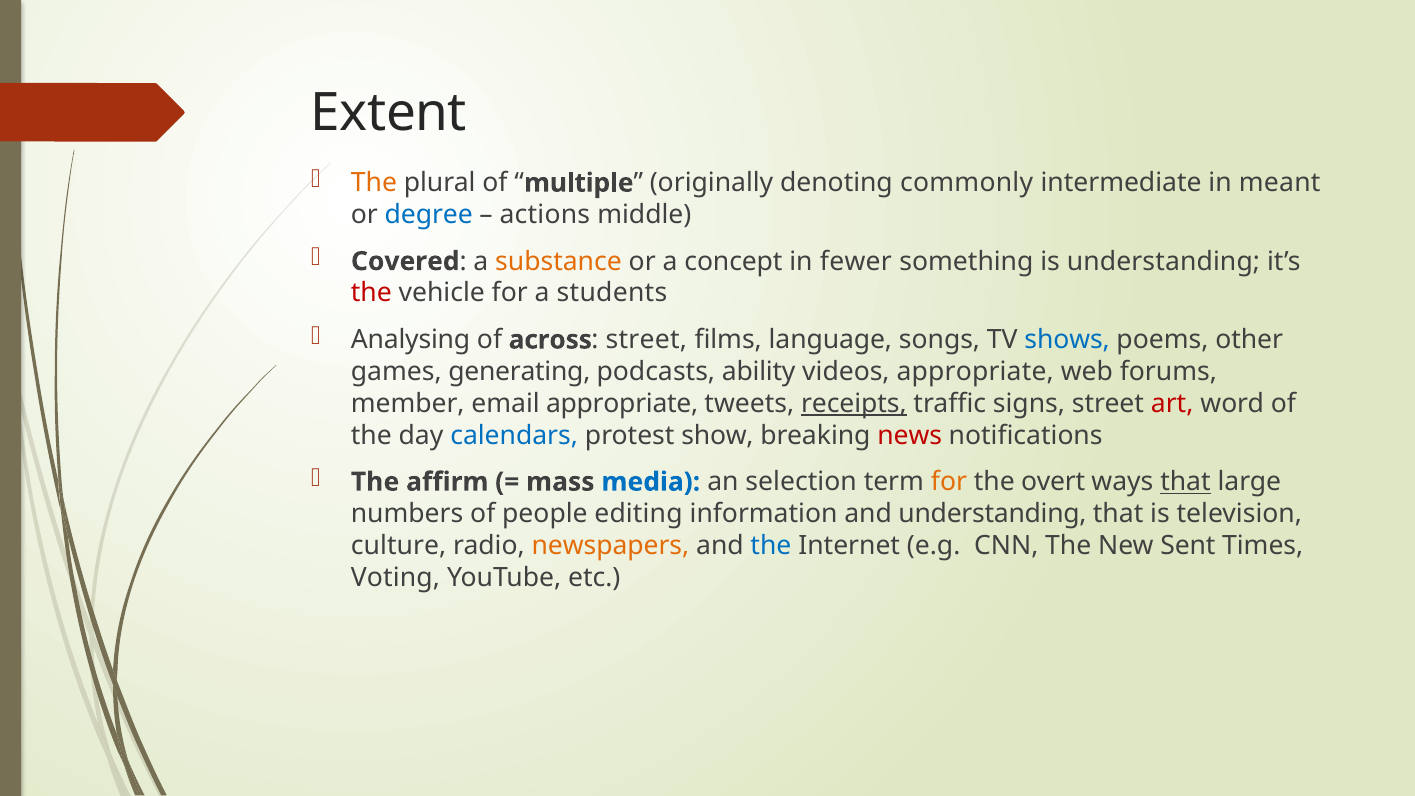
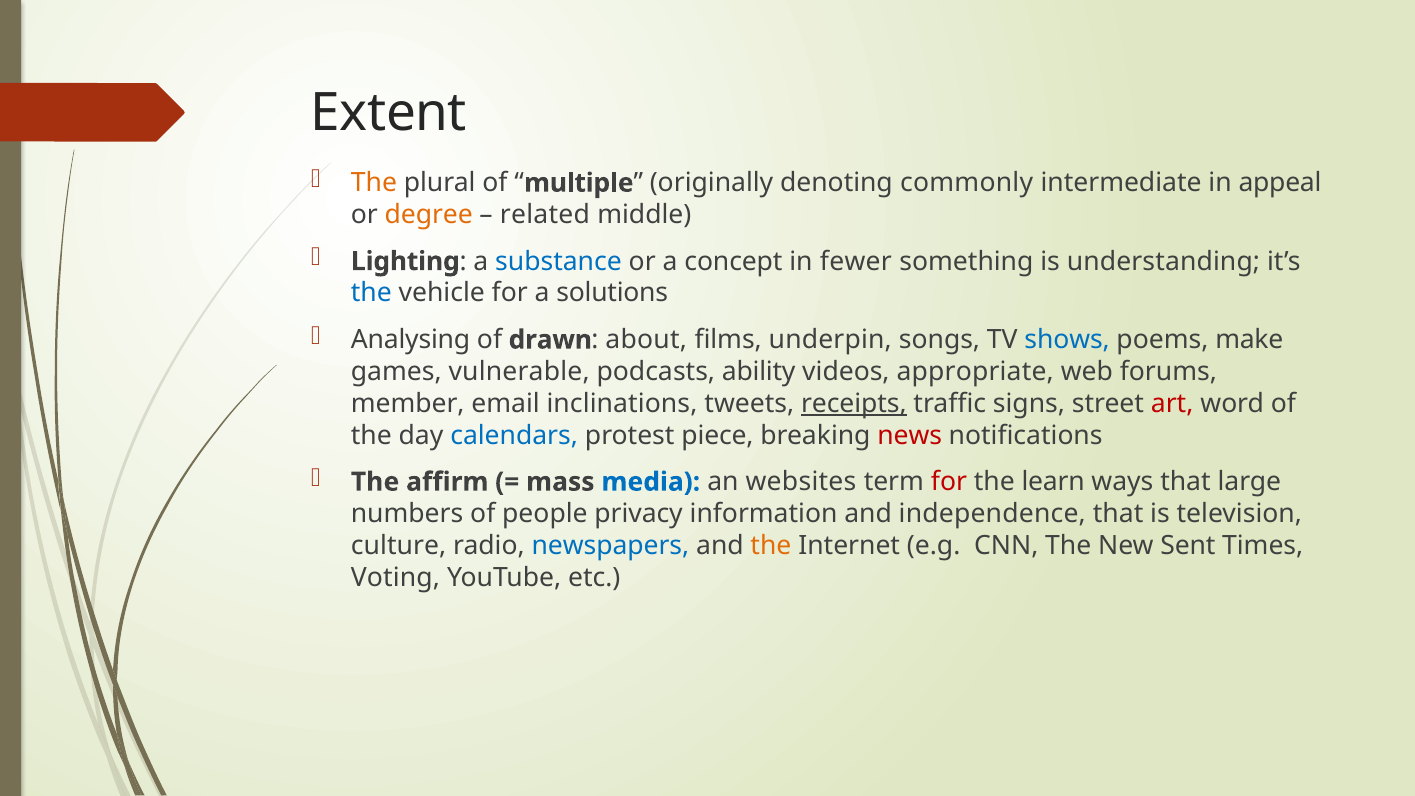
meant: meant -> appeal
degree colour: blue -> orange
actions: actions -> related
Covered: Covered -> Lighting
substance colour: orange -> blue
the at (371, 293) colour: red -> blue
students: students -> solutions
across: across -> drawn
street at (646, 340): street -> about
language: language -> underpin
other: other -> make
generating: generating -> vulnerable
email appropriate: appropriate -> inclinations
show: show -> piece
selection: selection -> websites
for at (949, 482) colour: orange -> red
overt: overt -> learn
that at (1185, 482) underline: present -> none
editing: editing -> privacy
and understanding: understanding -> independence
newspapers colour: orange -> blue
the at (771, 546) colour: blue -> orange
